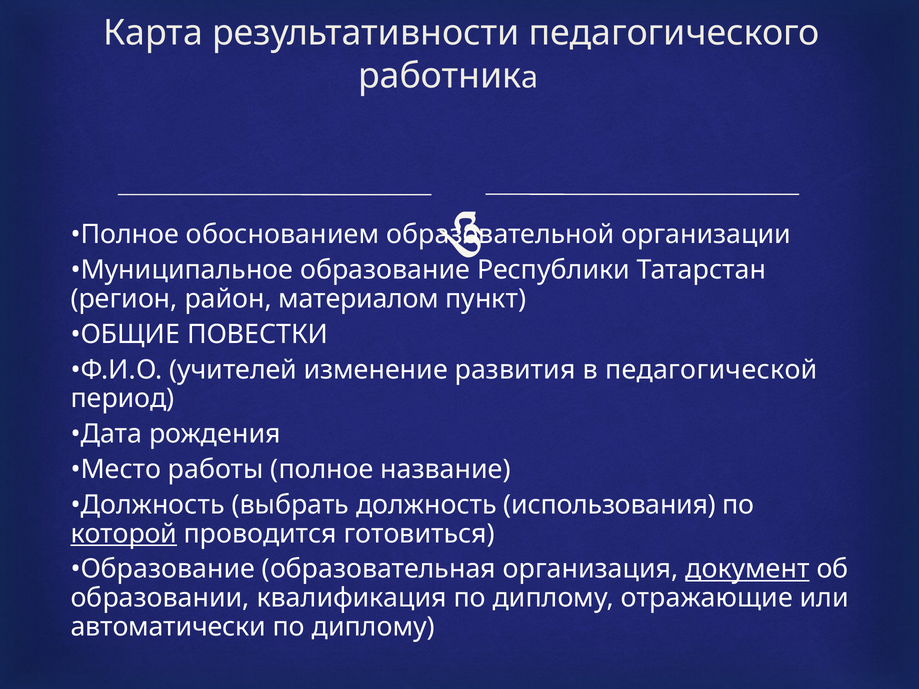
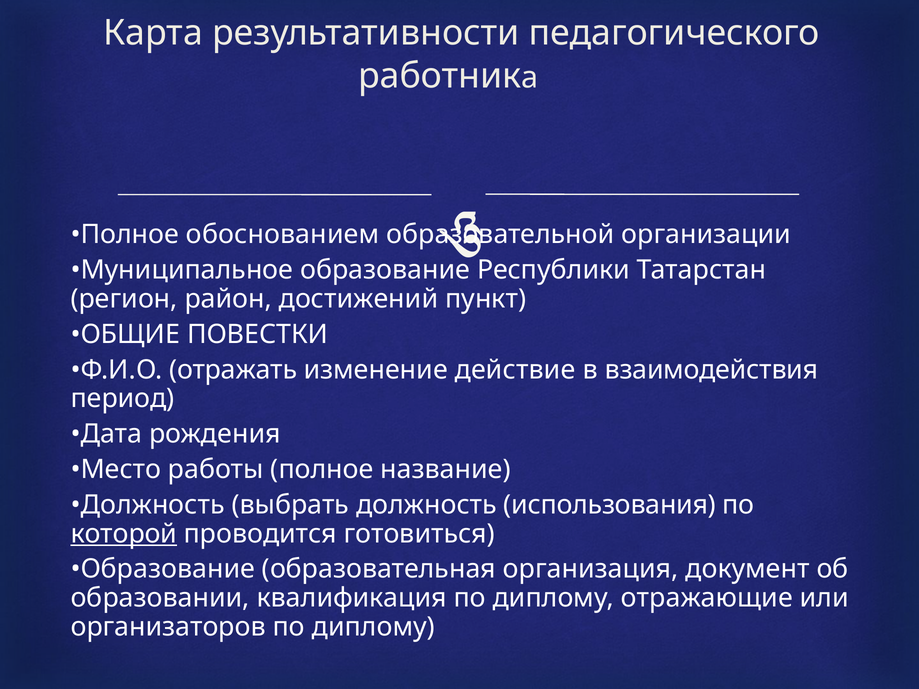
материалом: материалом -> достижений
учителей: учителей -> отражать
развития: развития -> действие
педагогической: педагогической -> взаимодействия
документ underline: present -> none
автоматически: автоматически -> организаторов
